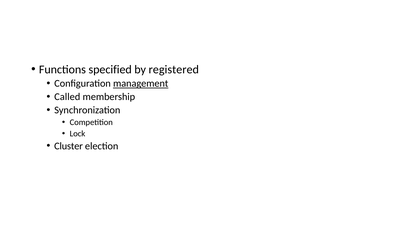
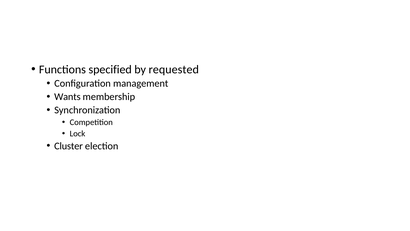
registered: registered -> requested
management underline: present -> none
Called: Called -> Wants
